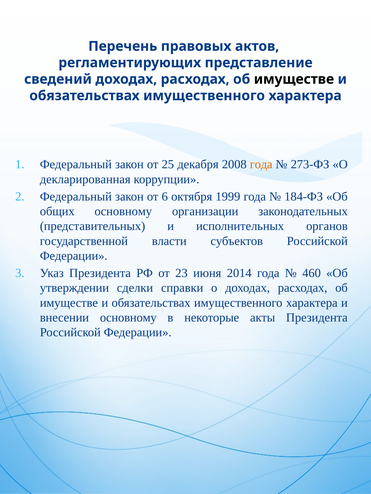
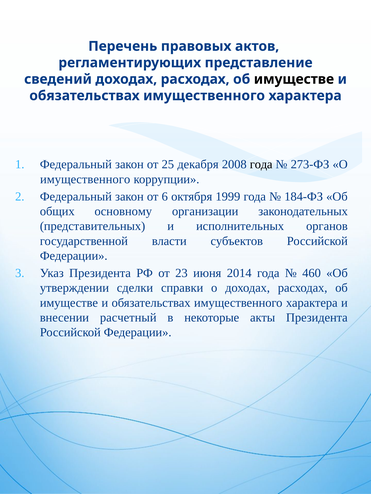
года at (261, 165) colour: orange -> black
декларированная at (85, 179): декларированная -> имущественного
внесении основному: основному -> расчетный
